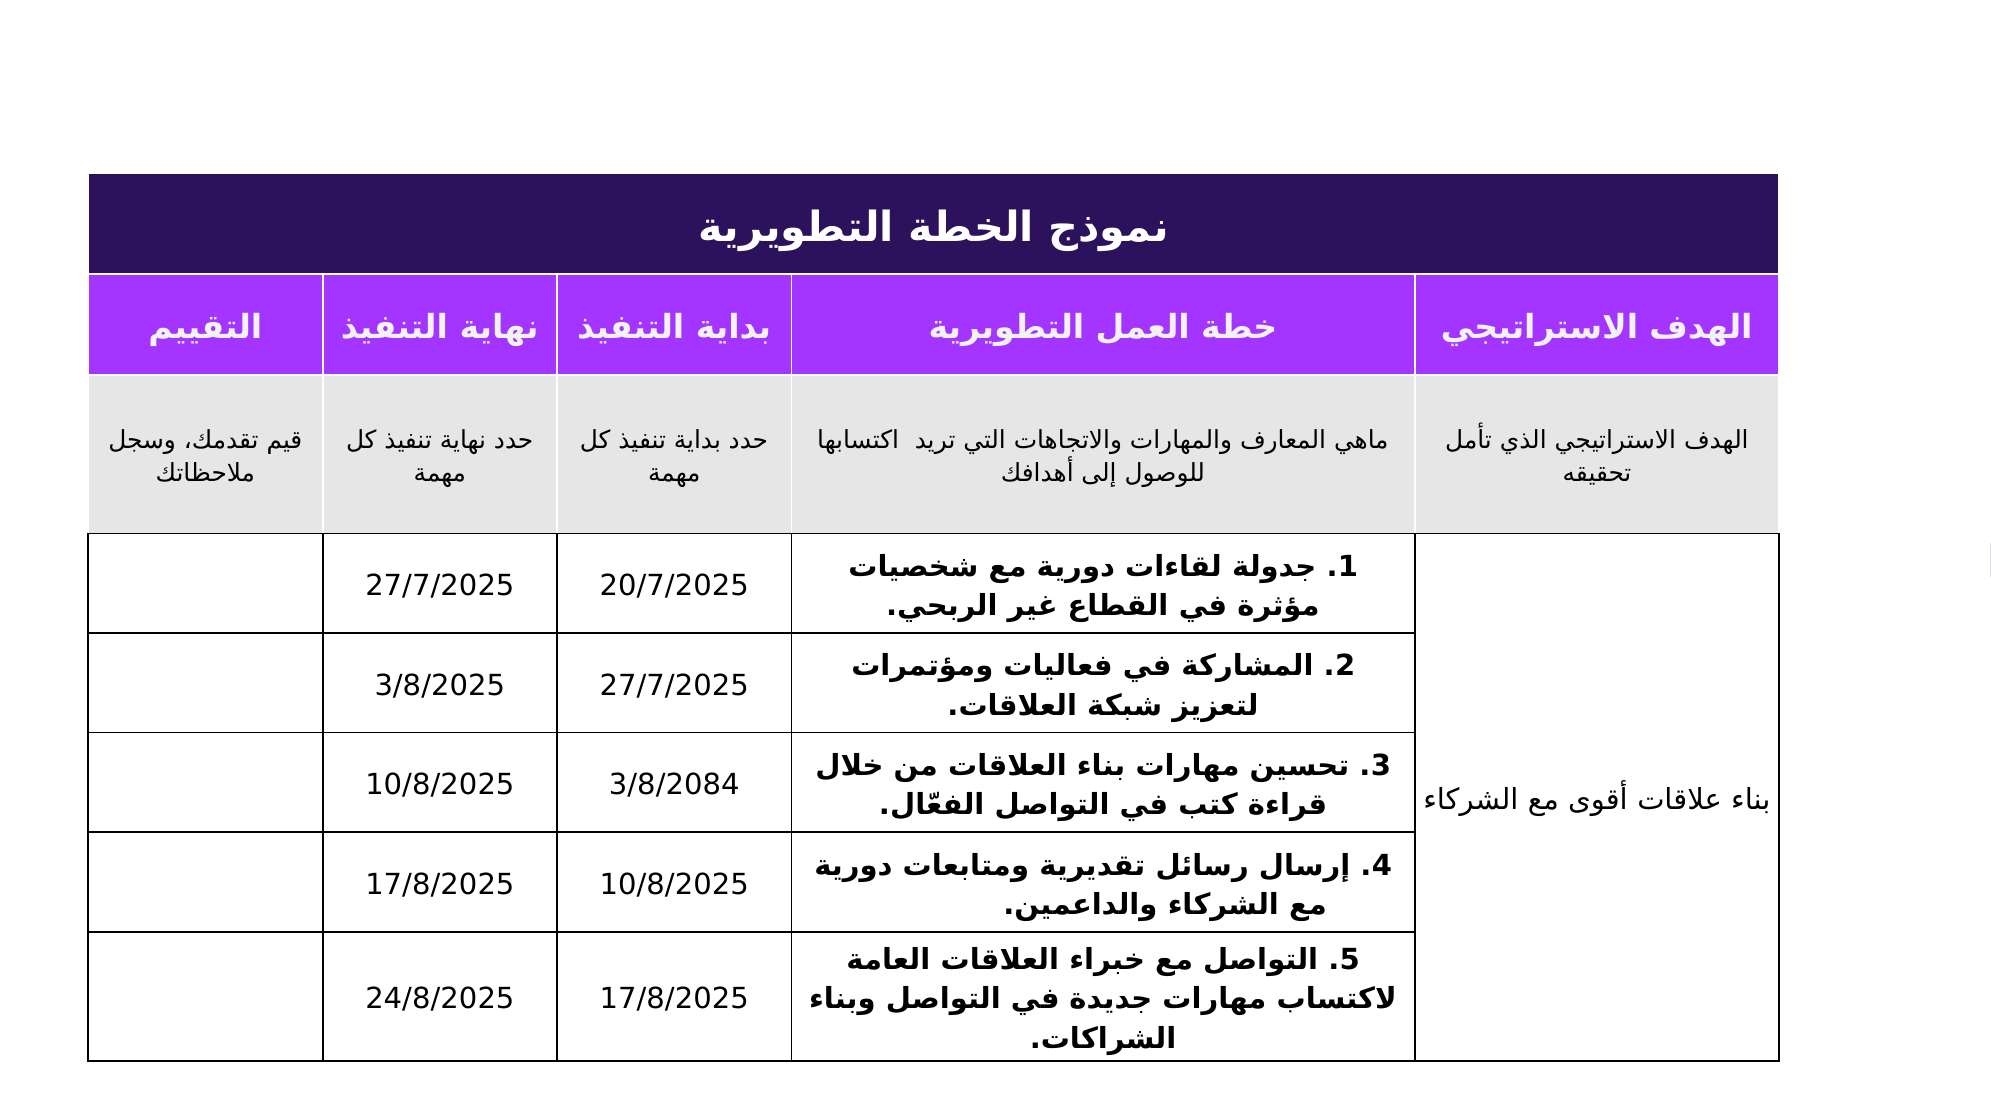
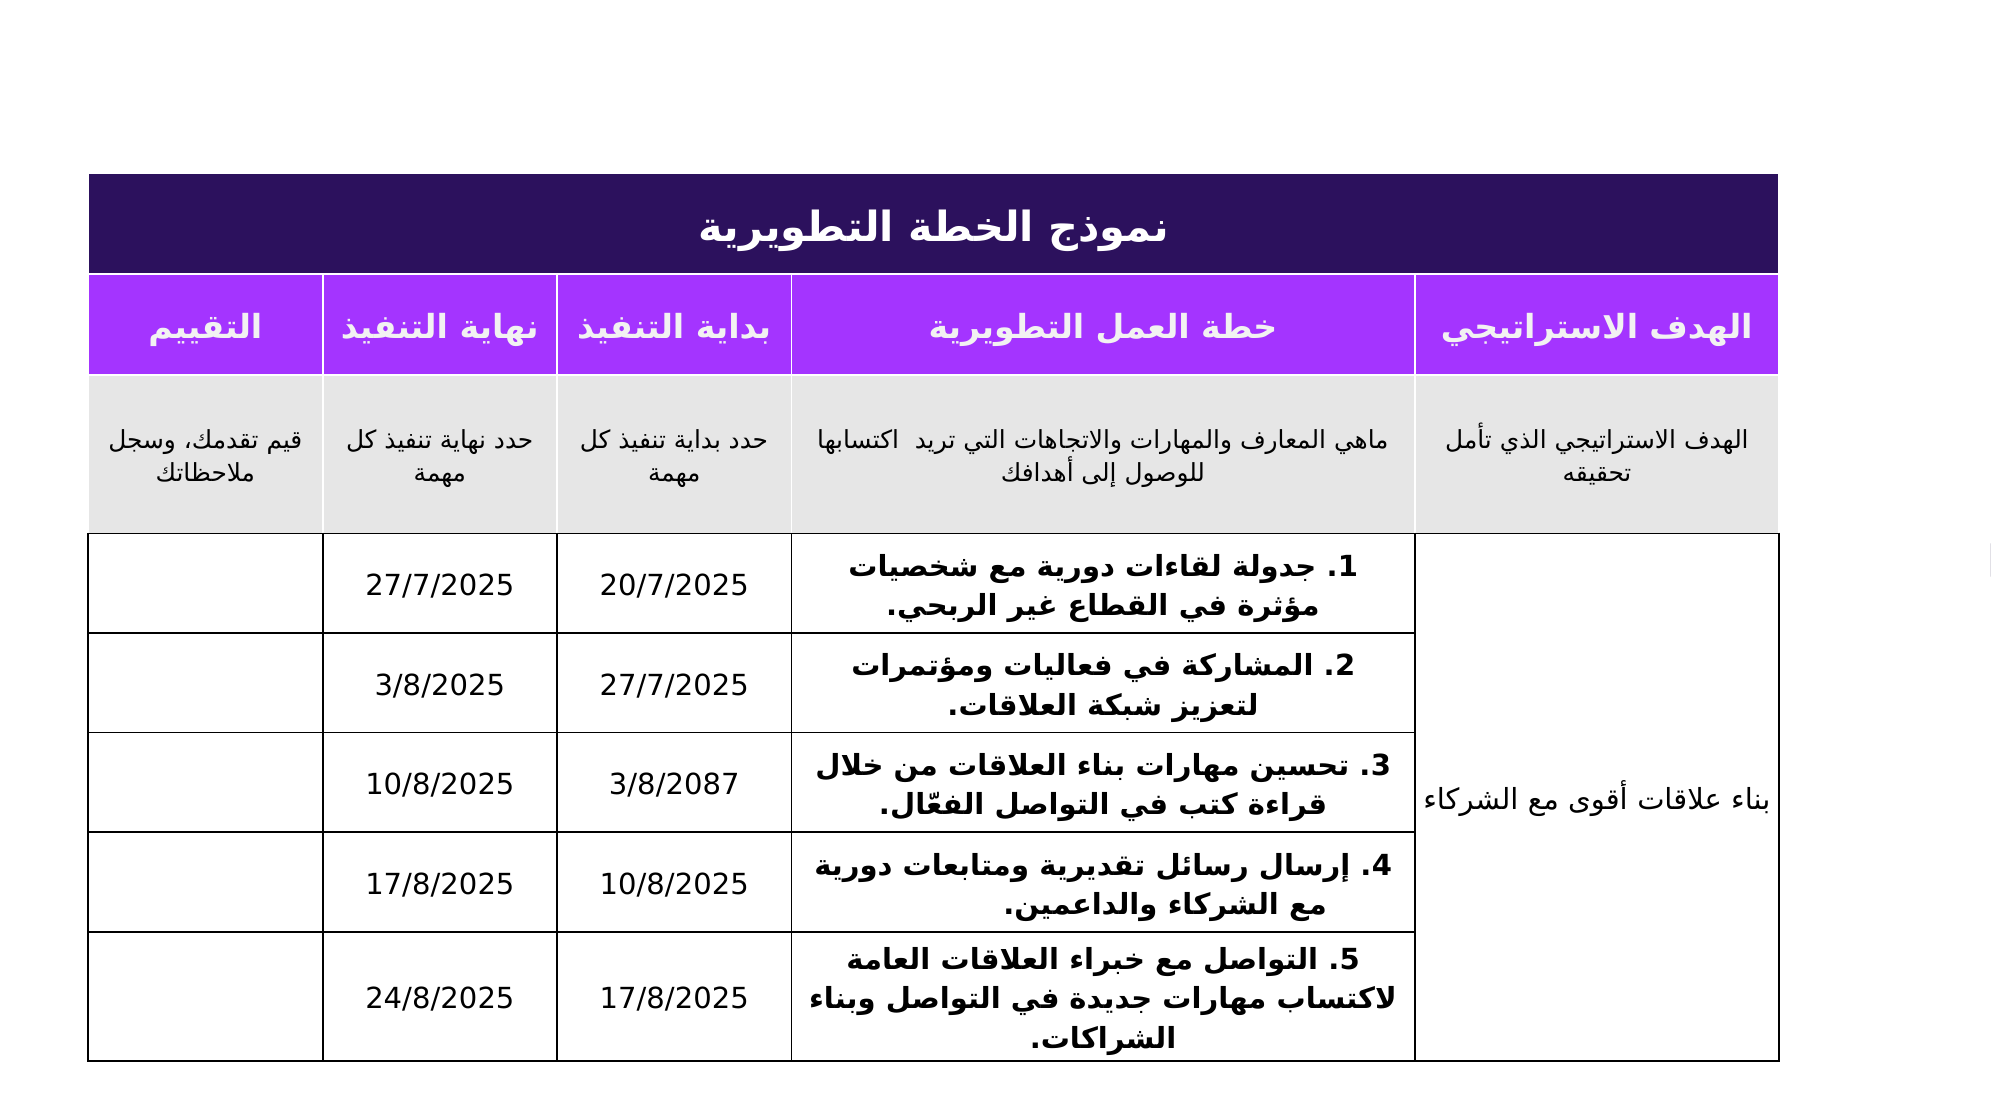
3/8/2084: 3/8/2084 -> 3/8/2087
